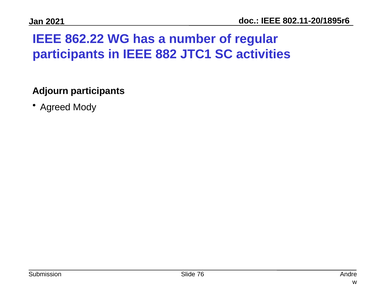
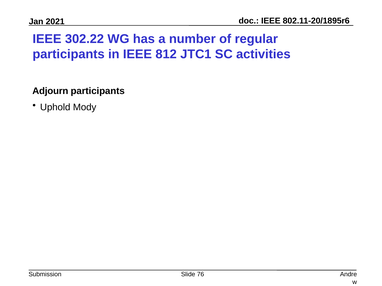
862.22: 862.22 -> 302.22
882: 882 -> 812
Agreed: Agreed -> Uphold
